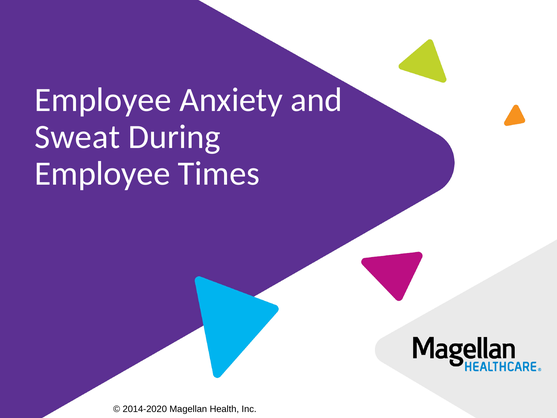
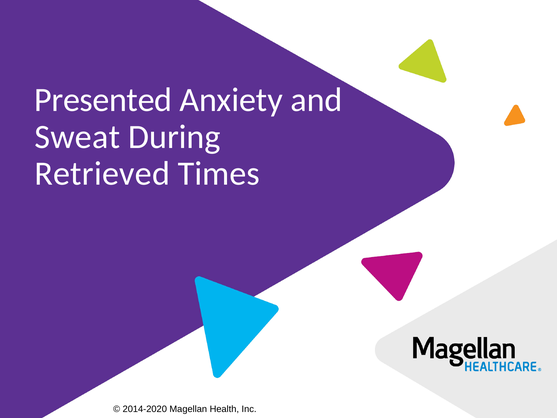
Employee at (103, 100): Employee -> Presented
Employee at (102, 174): Employee -> Retrieved
